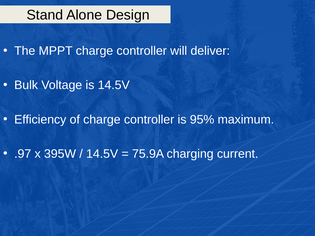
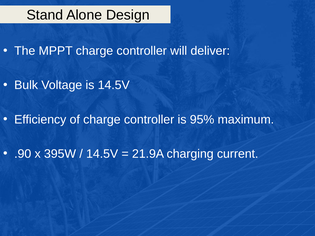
.97: .97 -> .90
75.9A: 75.9A -> 21.9A
